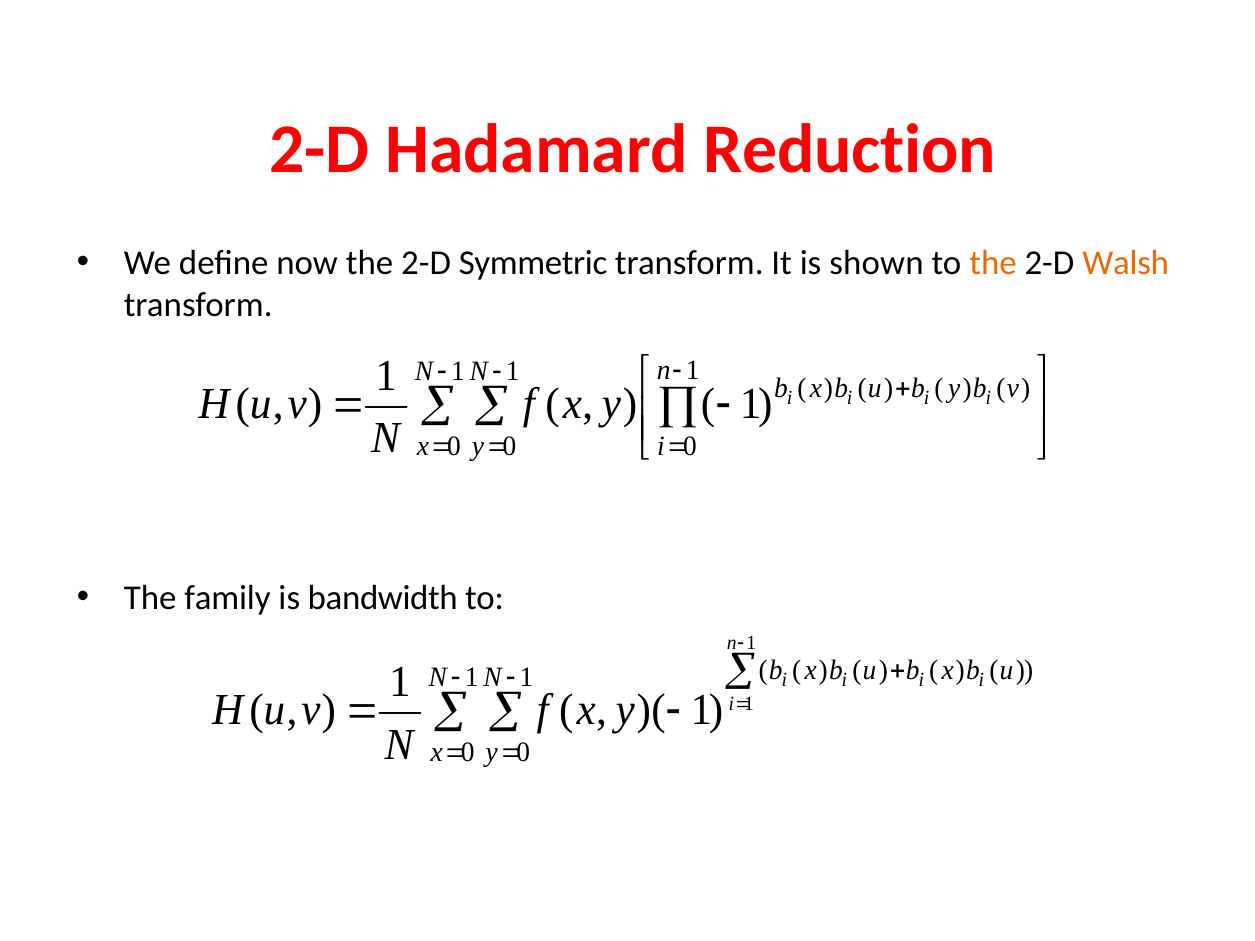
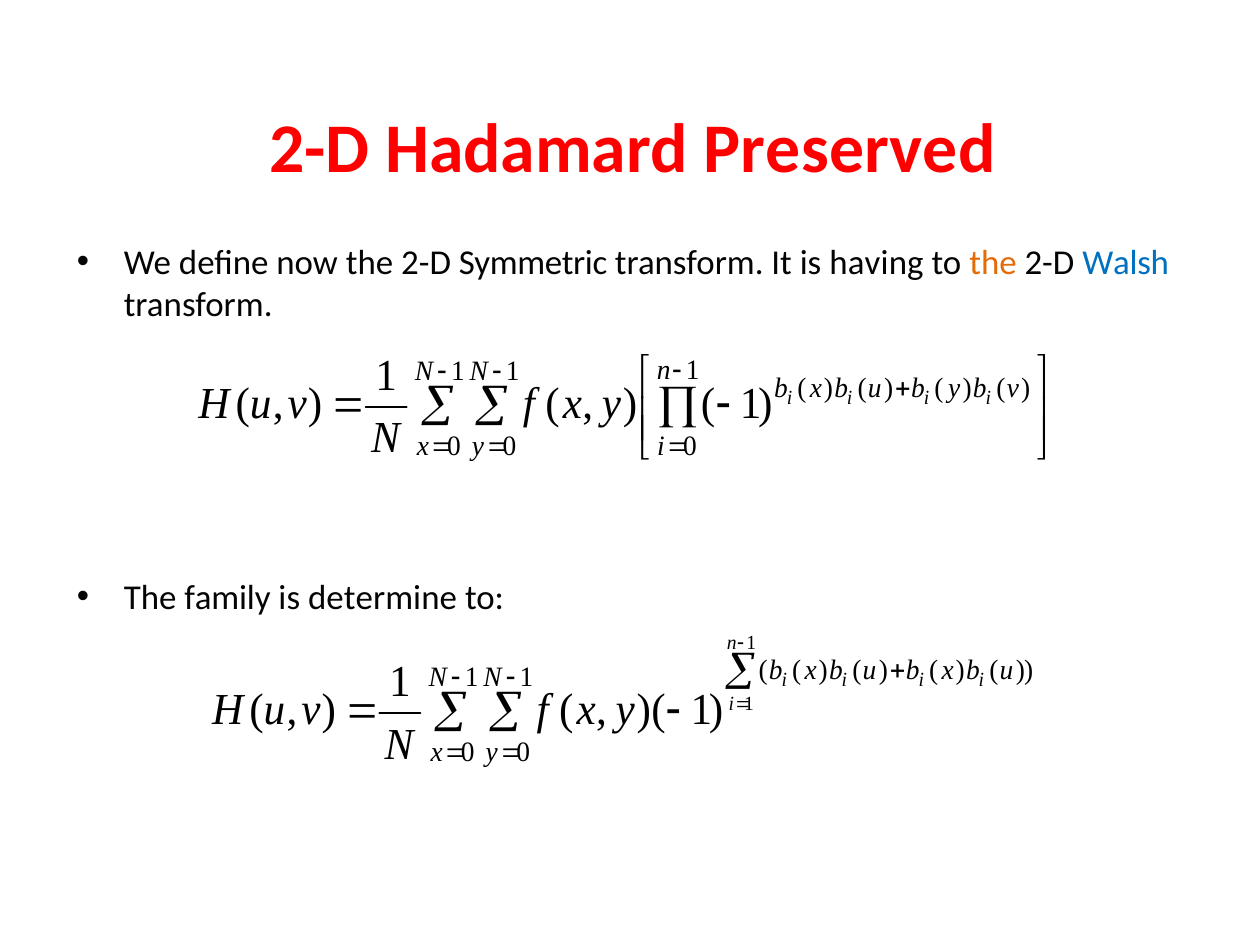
Reduction: Reduction -> Preserved
shown: shown -> having
Walsh colour: orange -> blue
bandwidth: bandwidth -> determine
